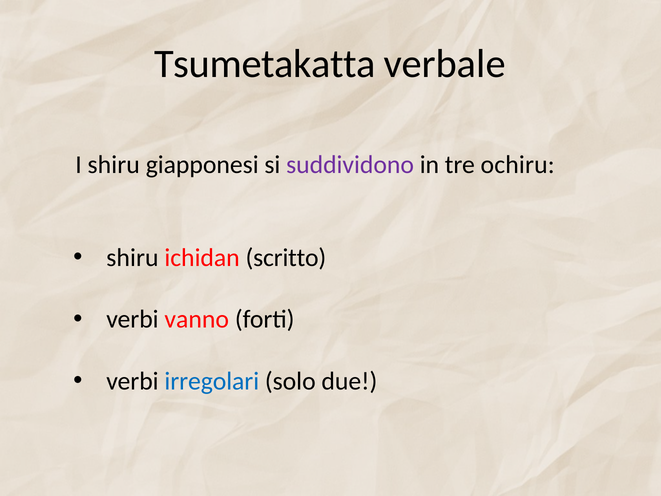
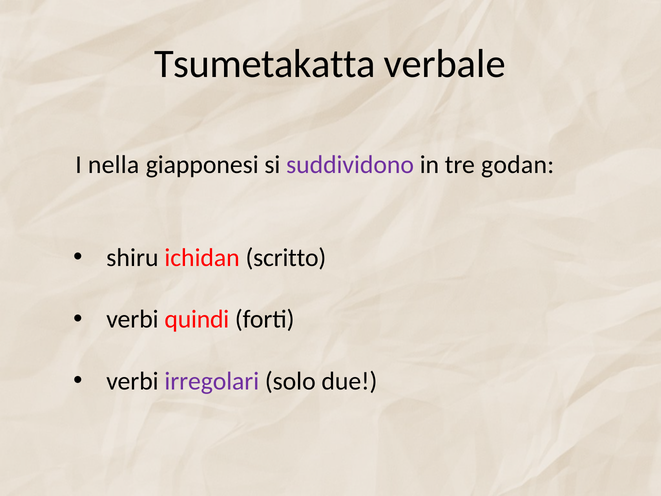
I shiru: shiru -> nella
ochiru: ochiru -> godan
vanno: vanno -> quindi
irregolari colour: blue -> purple
